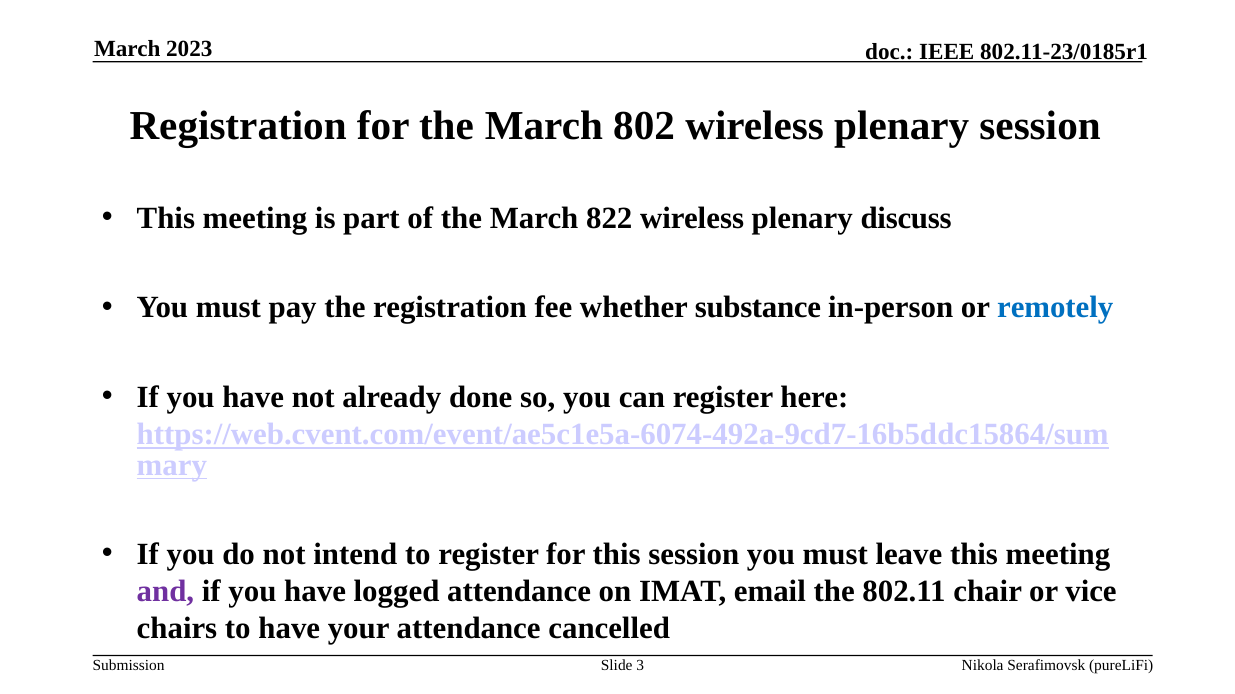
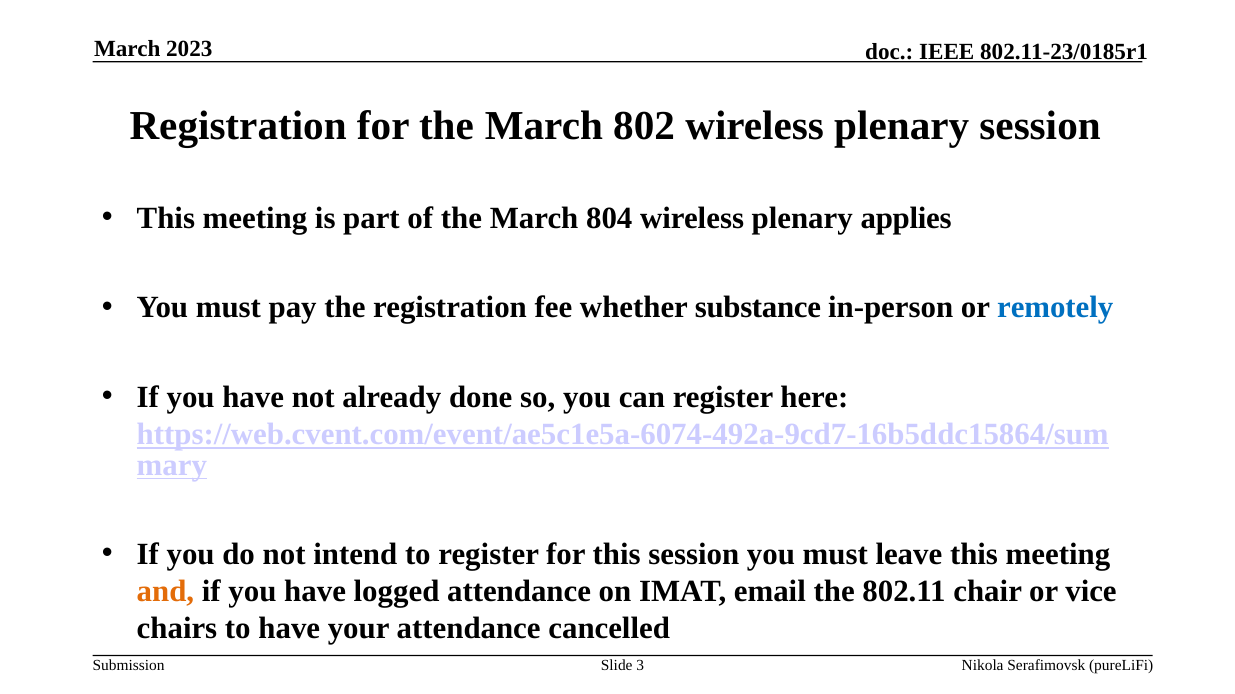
822: 822 -> 804
discuss: discuss -> applies
and colour: purple -> orange
